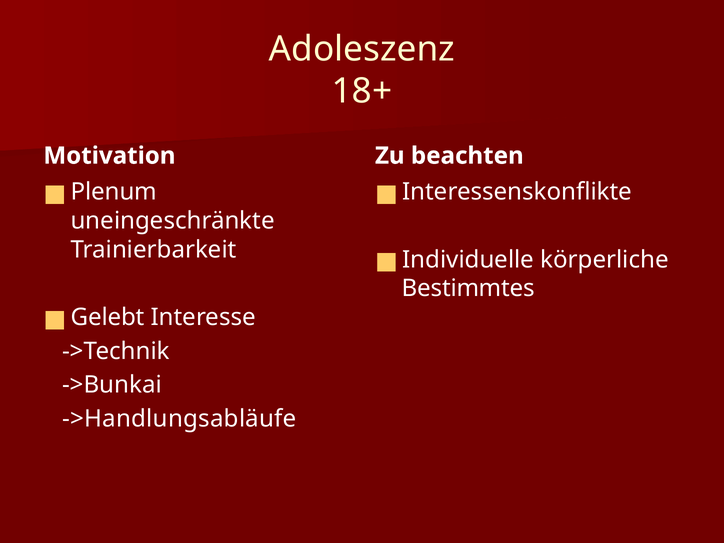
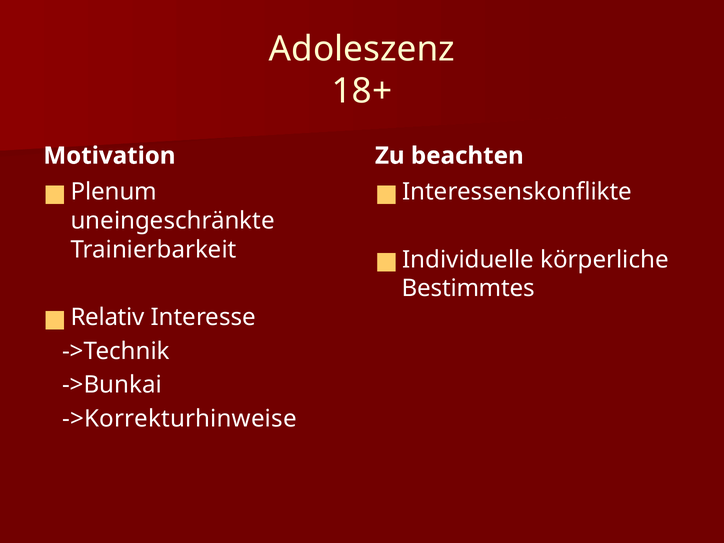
Gelebt: Gelebt -> Relativ
->Handlungsabläufe: ->Handlungsabläufe -> ->Korrekturhinweise
